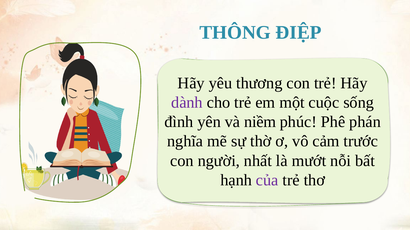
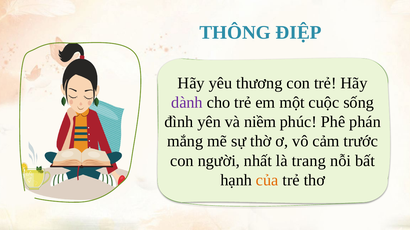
nghĩa: nghĩa -> mắng
mướt: mướt -> trang
của colour: purple -> orange
